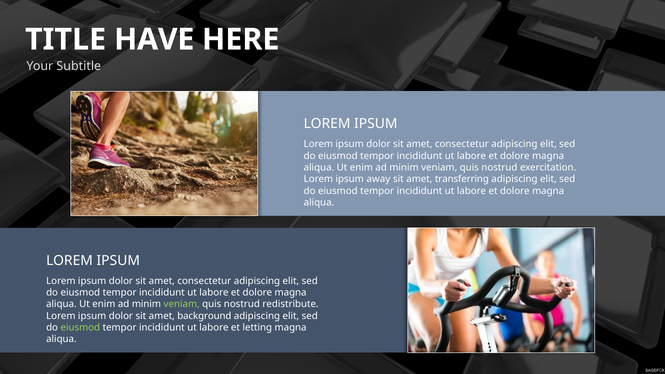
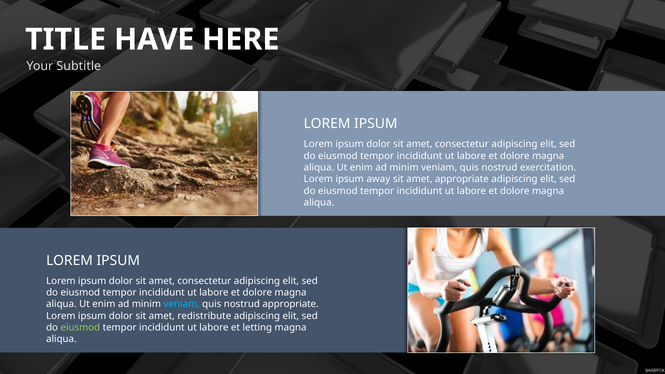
amet transferring: transferring -> appropriate
veniam at (182, 304) colour: light green -> light blue
nostrud redistribute: redistribute -> appropriate
background: background -> redistribute
